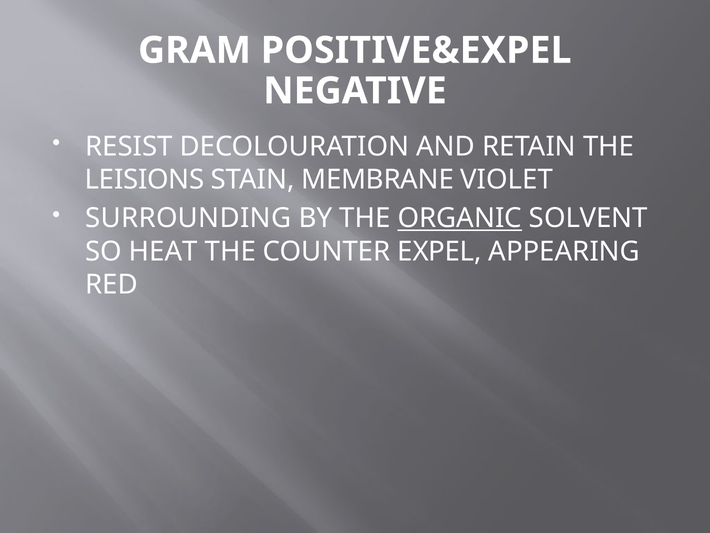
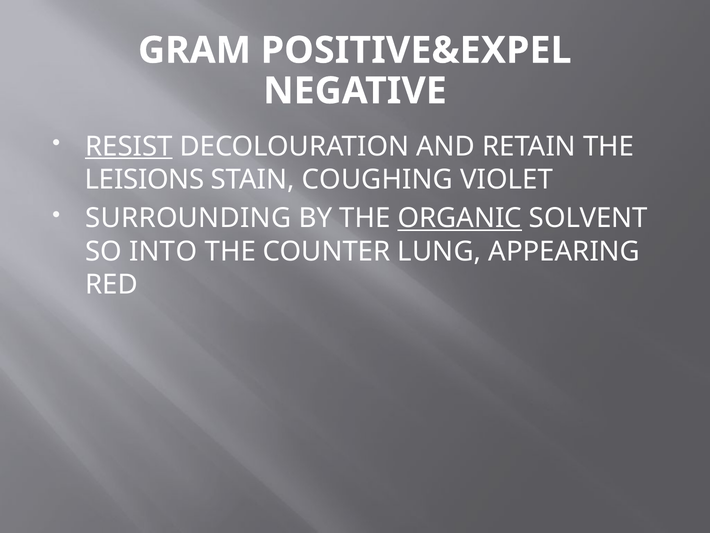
RESIST underline: none -> present
MEMBRANE: MEMBRANE -> COUGHING
HEAT: HEAT -> INTO
EXPEL: EXPEL -> LUNG
